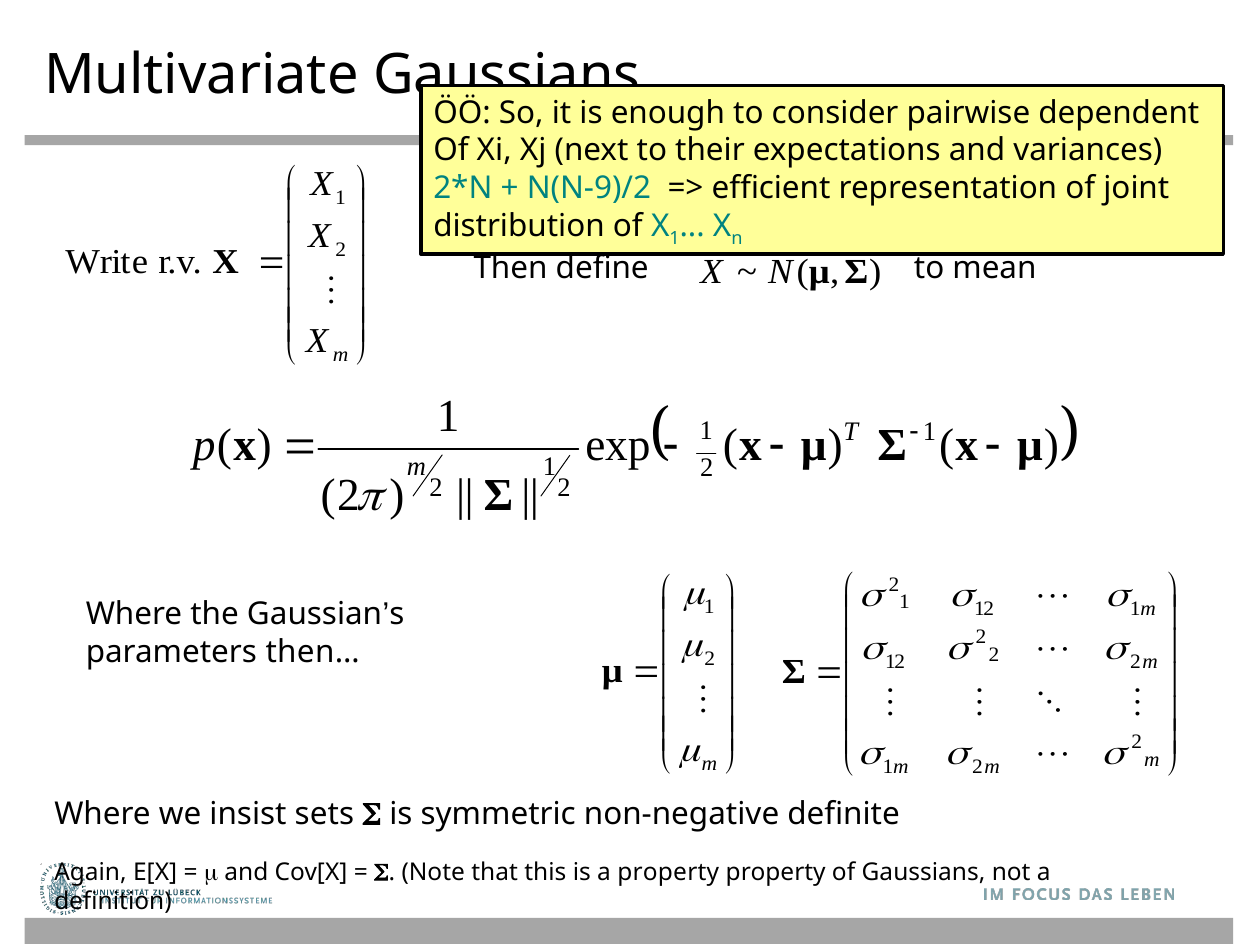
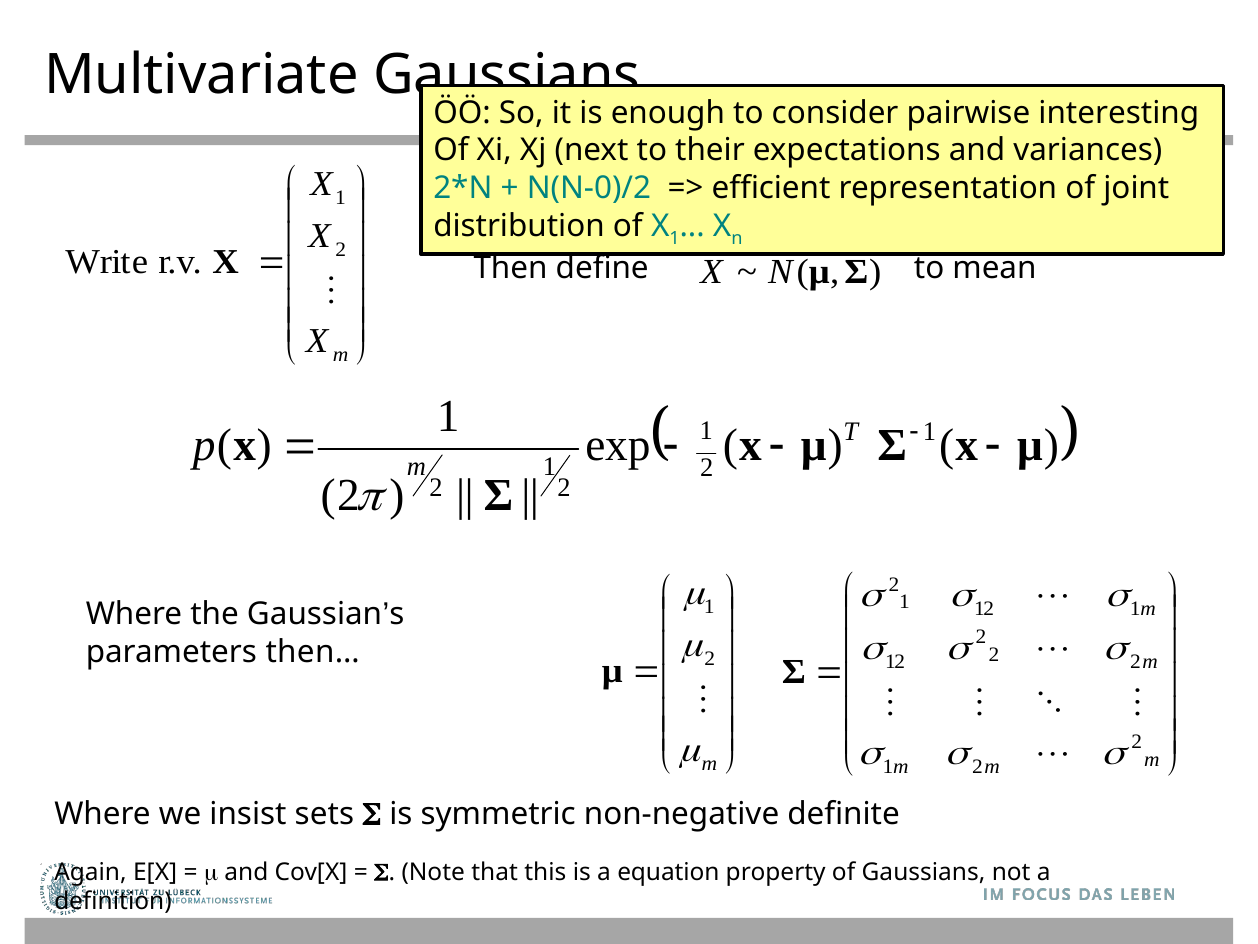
dependent: dependent -> interesting
N(N-9)/2: N(N-9)/2 -> N(N-0)/2
a property: property -> equation
